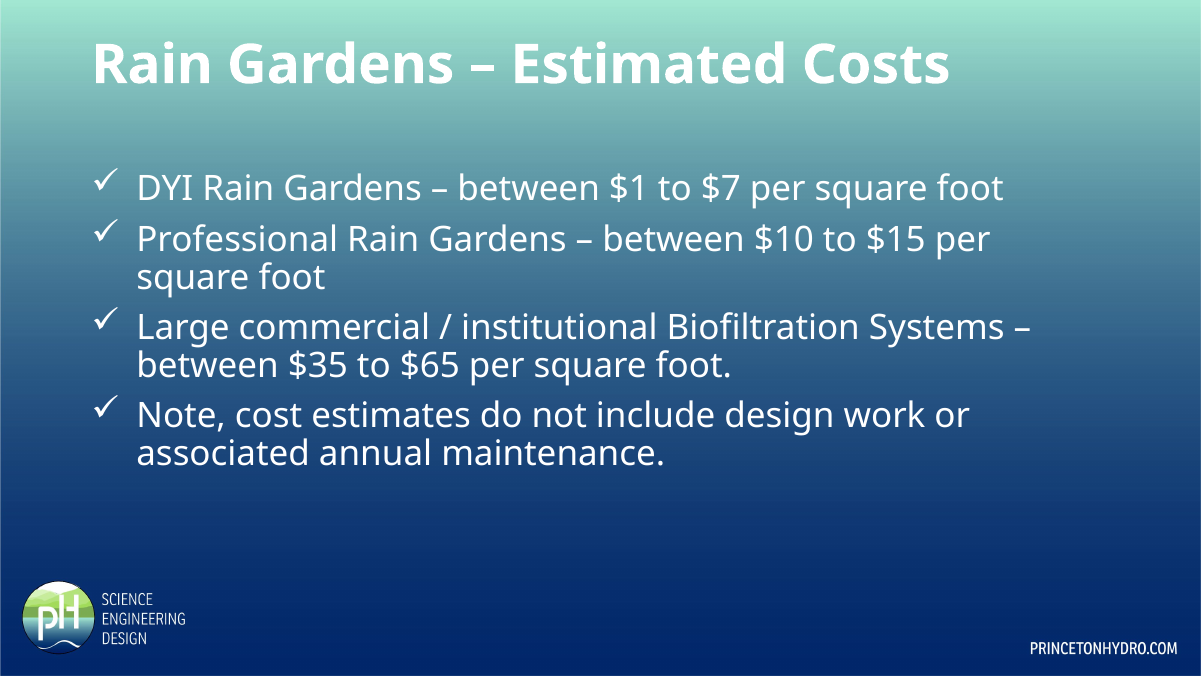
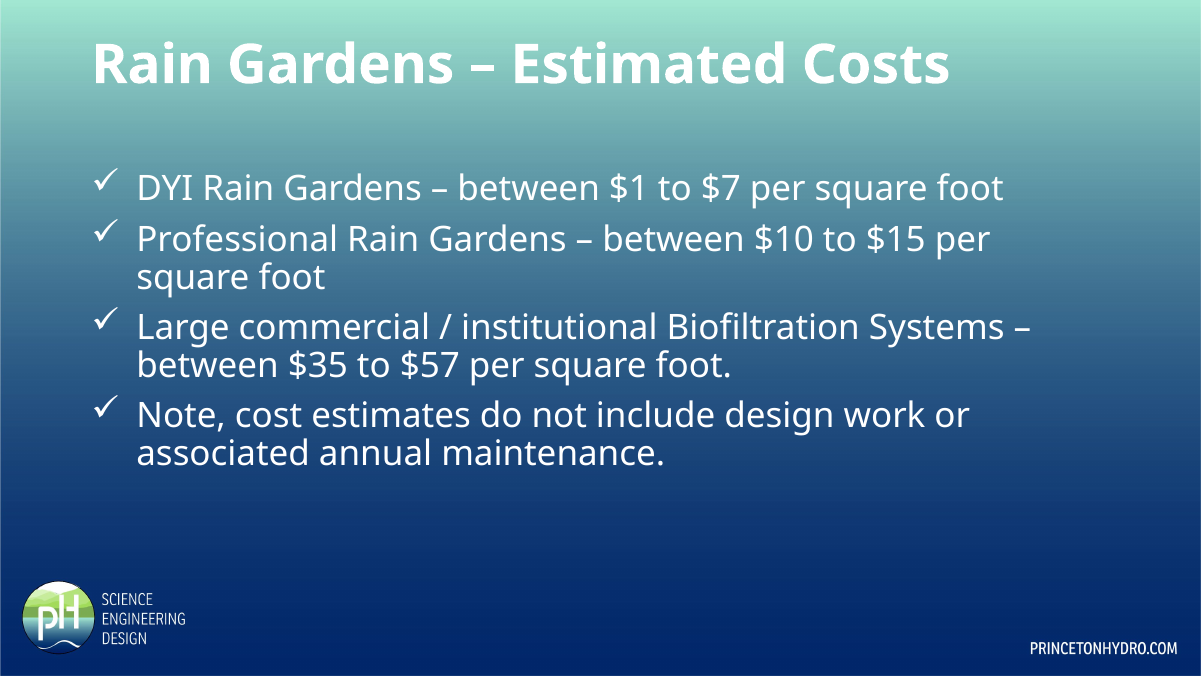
$65: $65 -> $57
